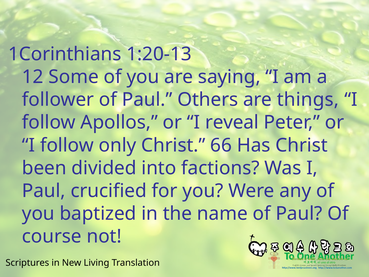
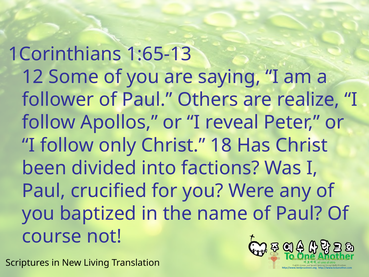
1:20-13: 1:20-13 -> 1:65-13
things: things -> realize
66: 66 -> 18
